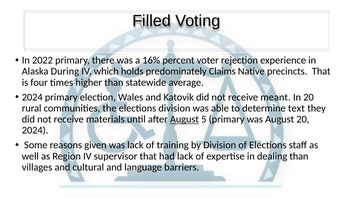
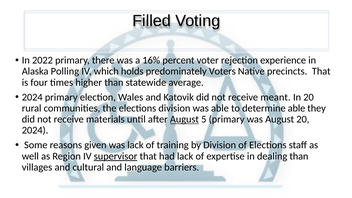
During: During -> Polling
Claims: Claims -> Voters
determine text: text -> able
supervisor underline: none -> present
